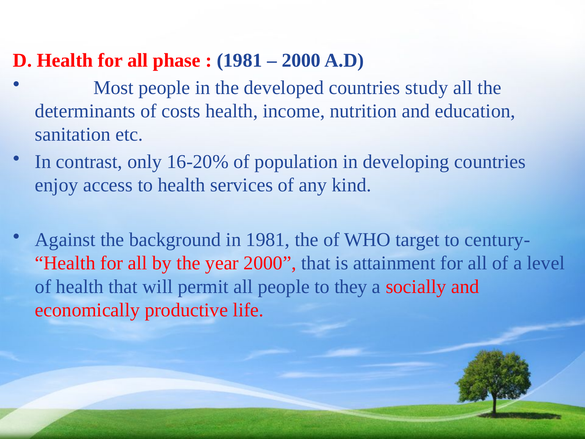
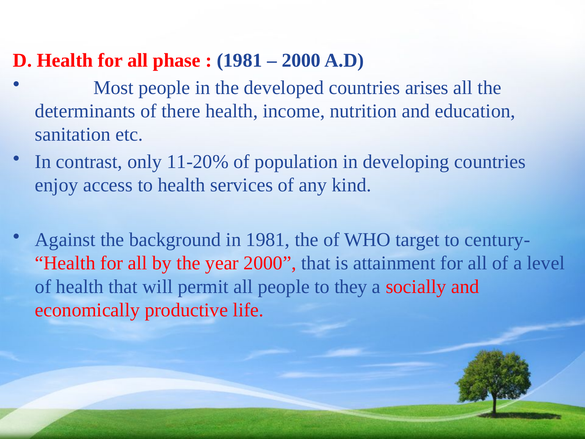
study: study -> arises
costs: costs -> there
16-20%: 16-20% -> 11-20%
